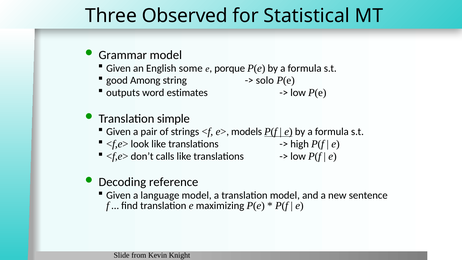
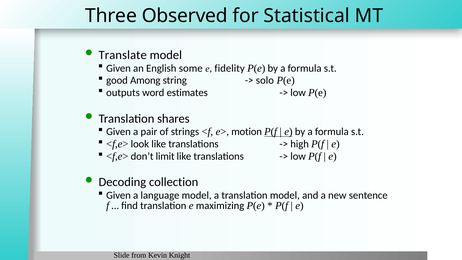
Grammar: Grammar -> Translate
porque: porque -> fidelity
simple: simple -> shares
models: models -> motion
calls: calls -> limit
reference: reference -> collection
